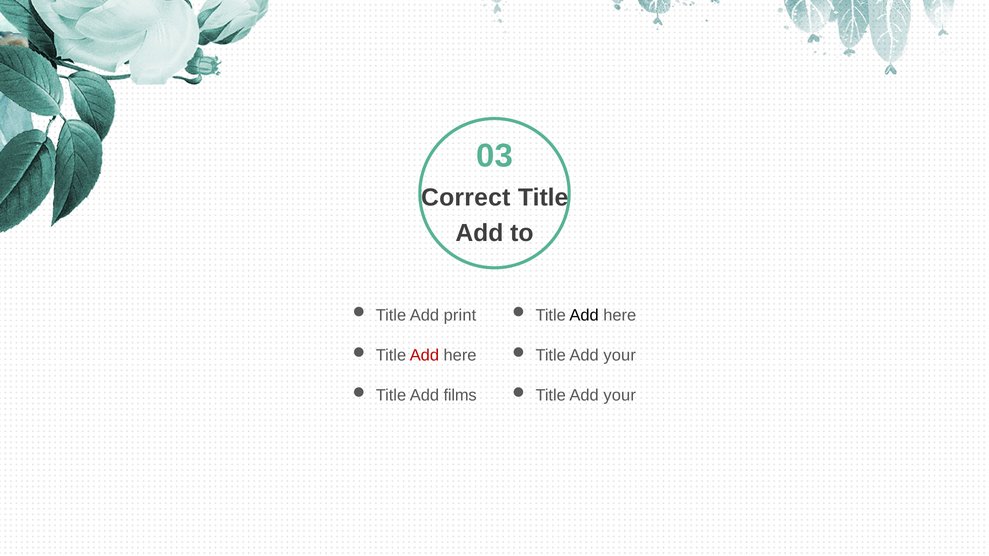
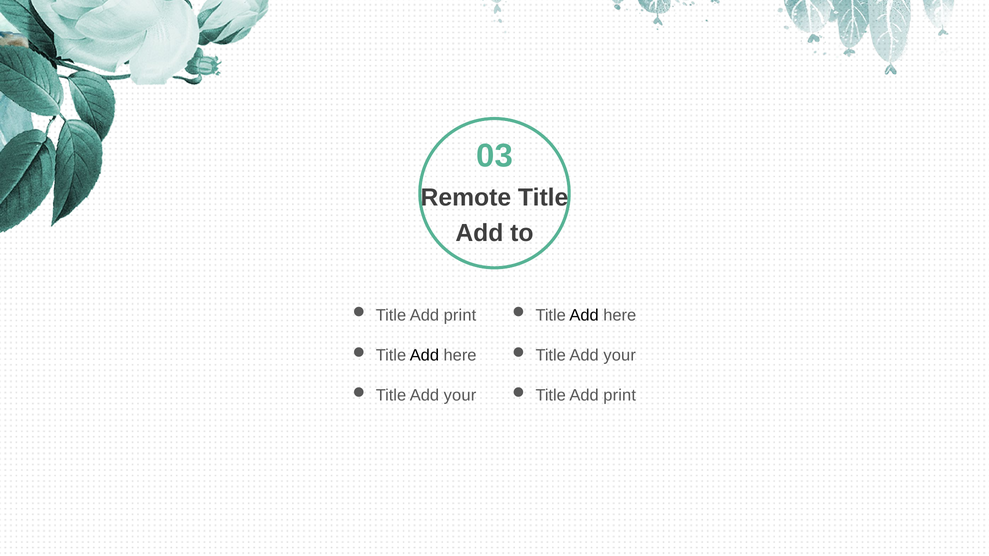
Correct: Correct -> Remote
Add at (424, 356) colour: red -> black
films at (460, 396): films -> your
your at (620, 396): your -> print
